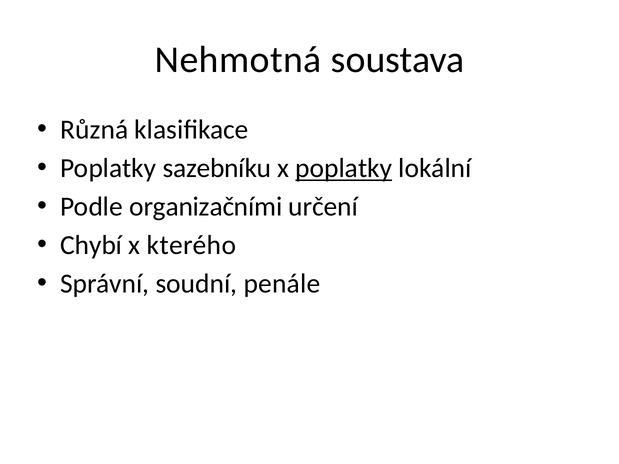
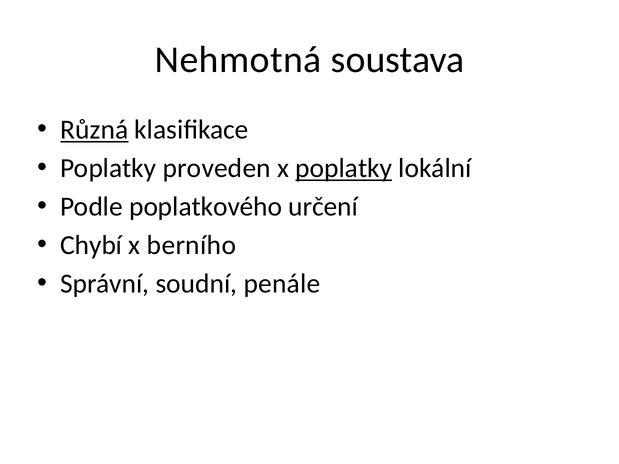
Různá underline: none -> present
sazebníku: sazebníku -> proveden
organizačními: organizačními -> poplatkového
kterého: kterého -> berního
